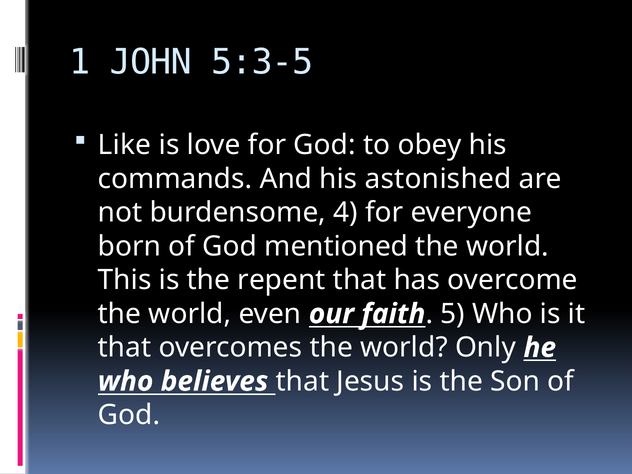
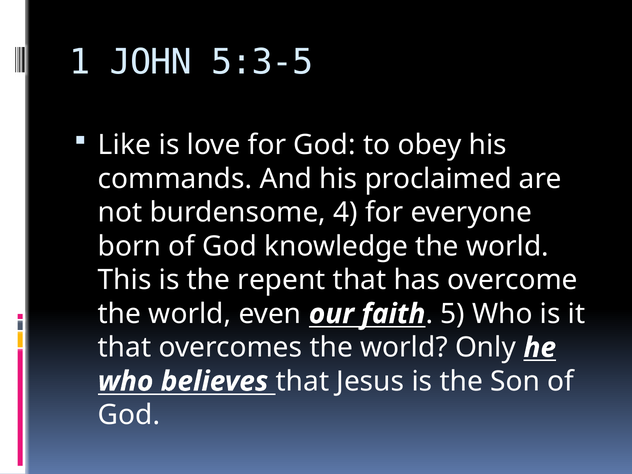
astonished: astonished -> proclaimed
mentioned: mentioned -> knowledge
